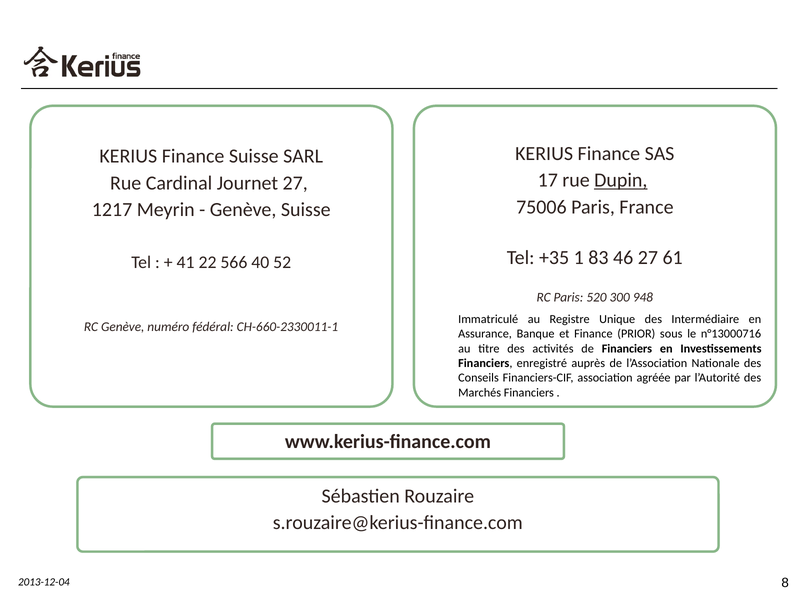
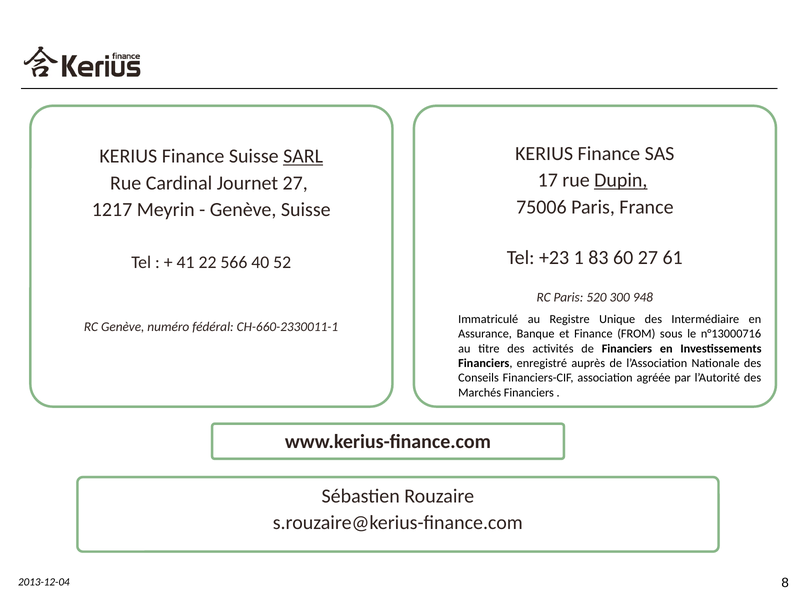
SARL underline: none -> present
+35: +35 -> +23
46: 46 -> 60
PRIOR: PRIOR -> FROM
